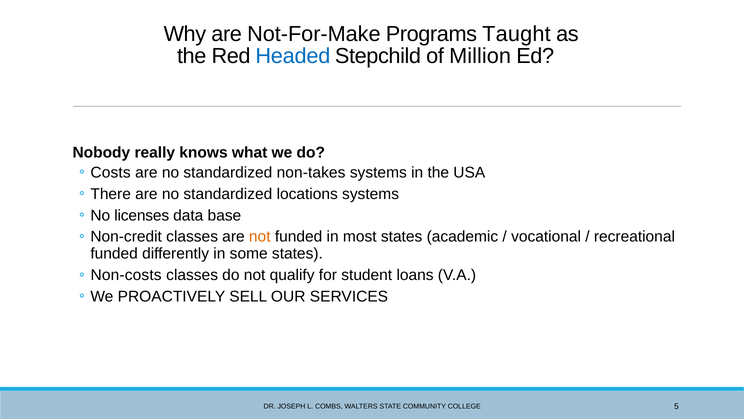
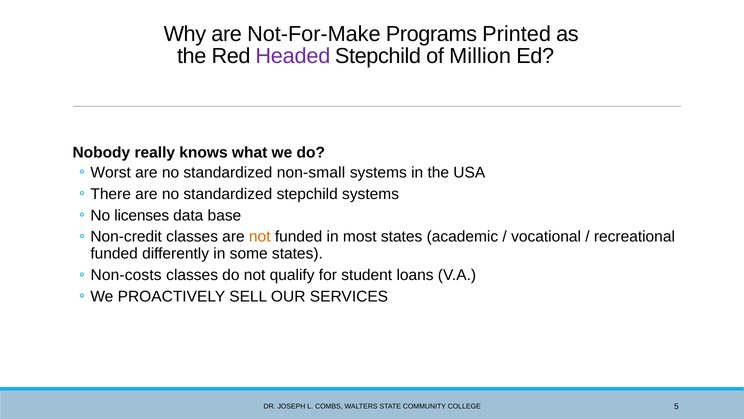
Taught: Taught -> Printed
Headed colour: blue -> purple
Costs: Costs -> Worst
non-takes: non-takes -> non-small
standardized locations: locations -> stepchild
